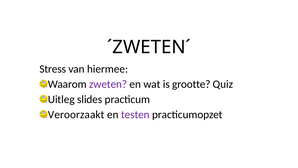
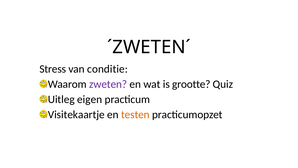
hiermee: hiermee -> conditie
slides: slides -> eigen
Veroorzaakt: Veroorzaakt -> Visitekaartje
testen colour: purple -> orange
